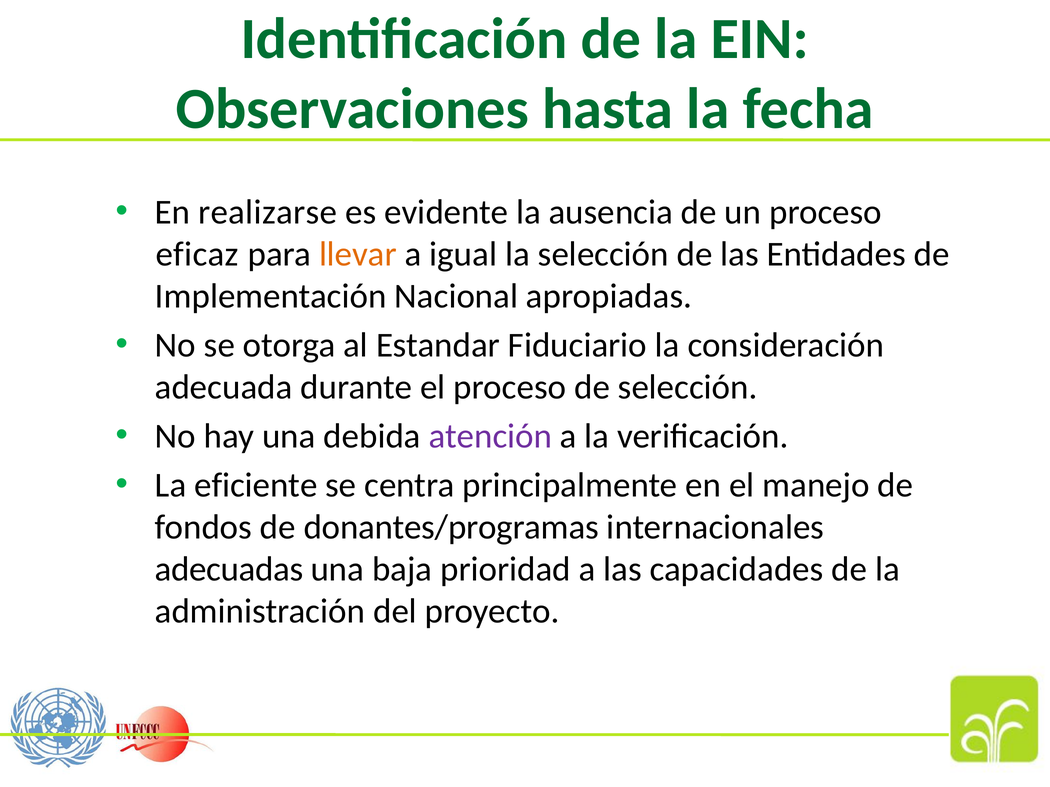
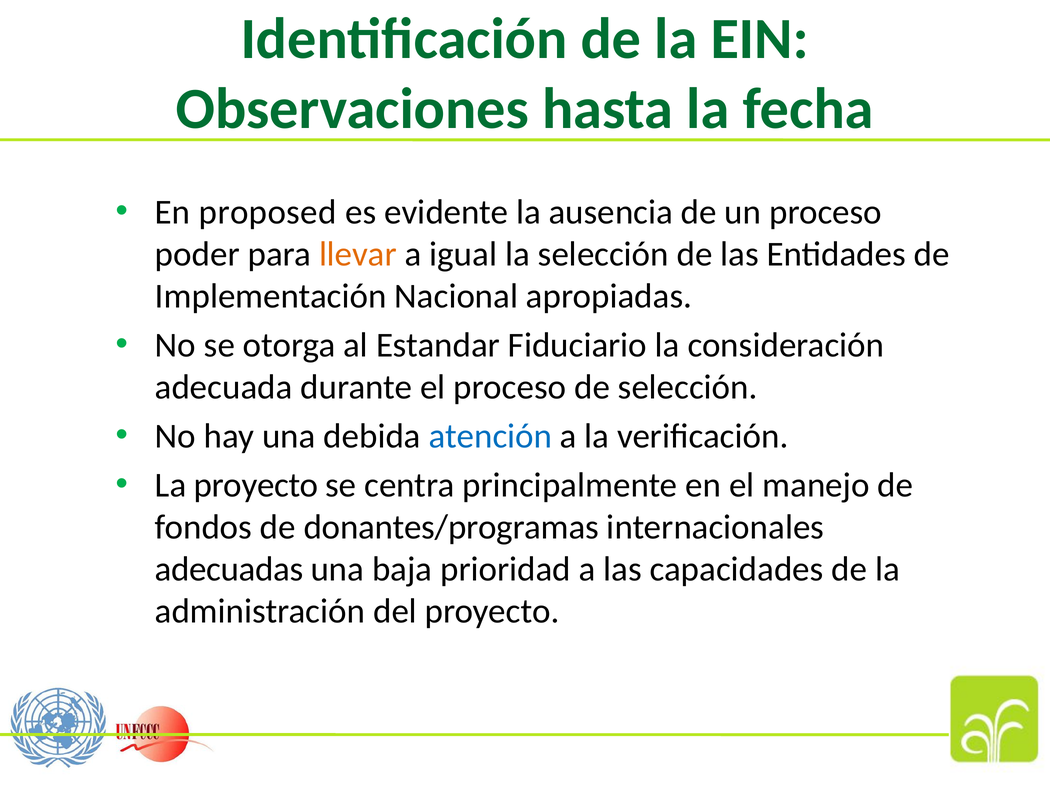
realizarse: realizarse -> proposed
eficaz: eficaz -> poder
atención colour: purple -> blue
La eficiente: eficiente -> proyecto
